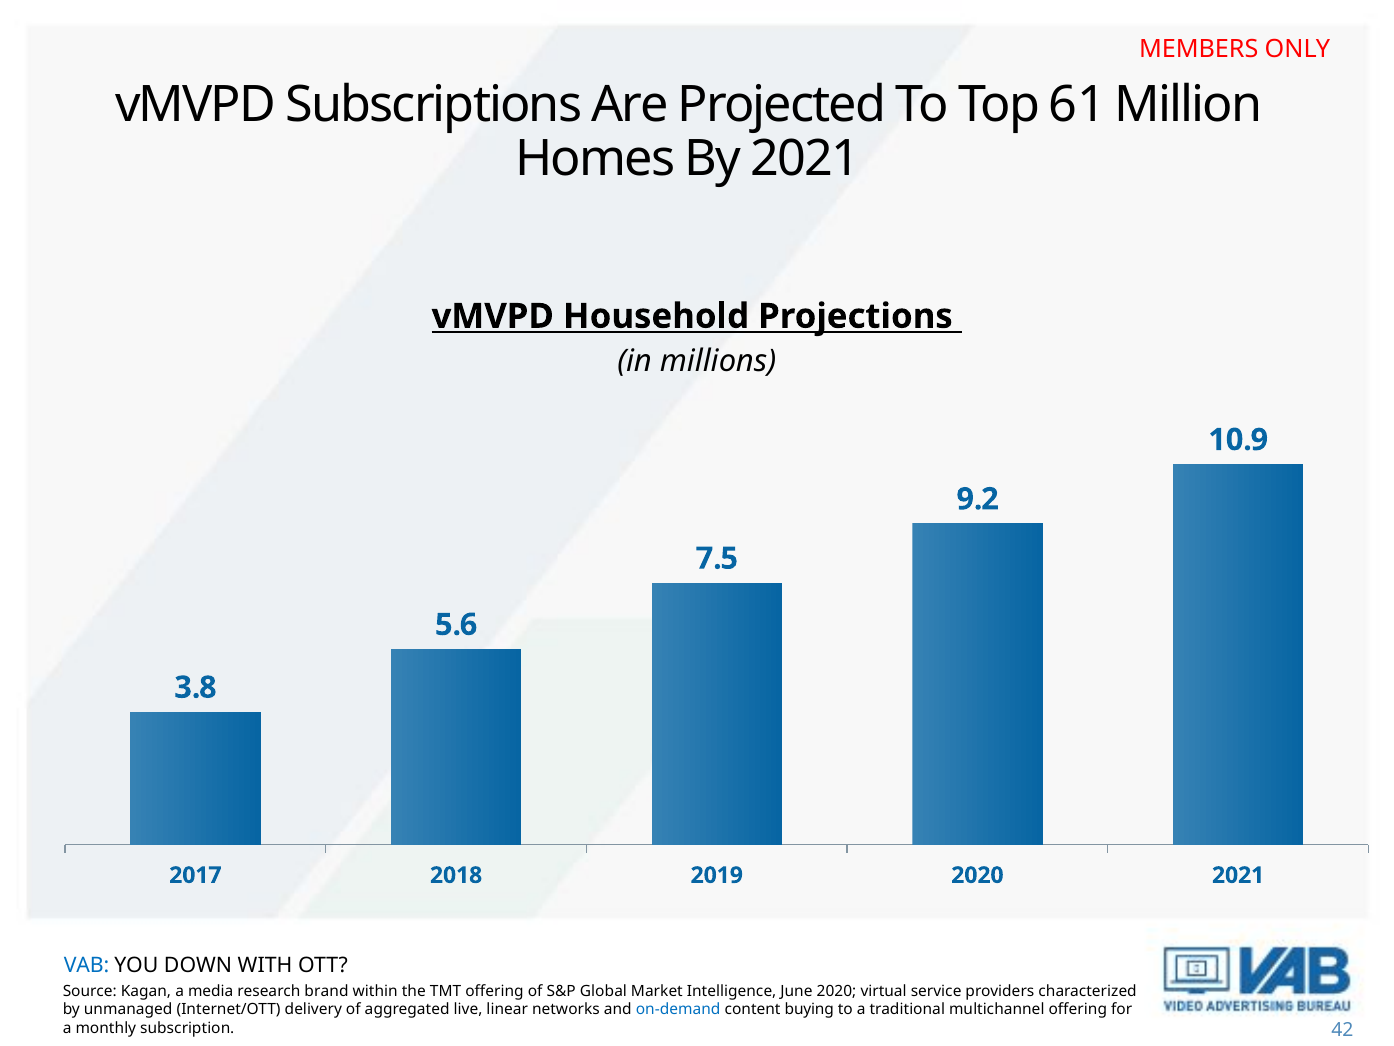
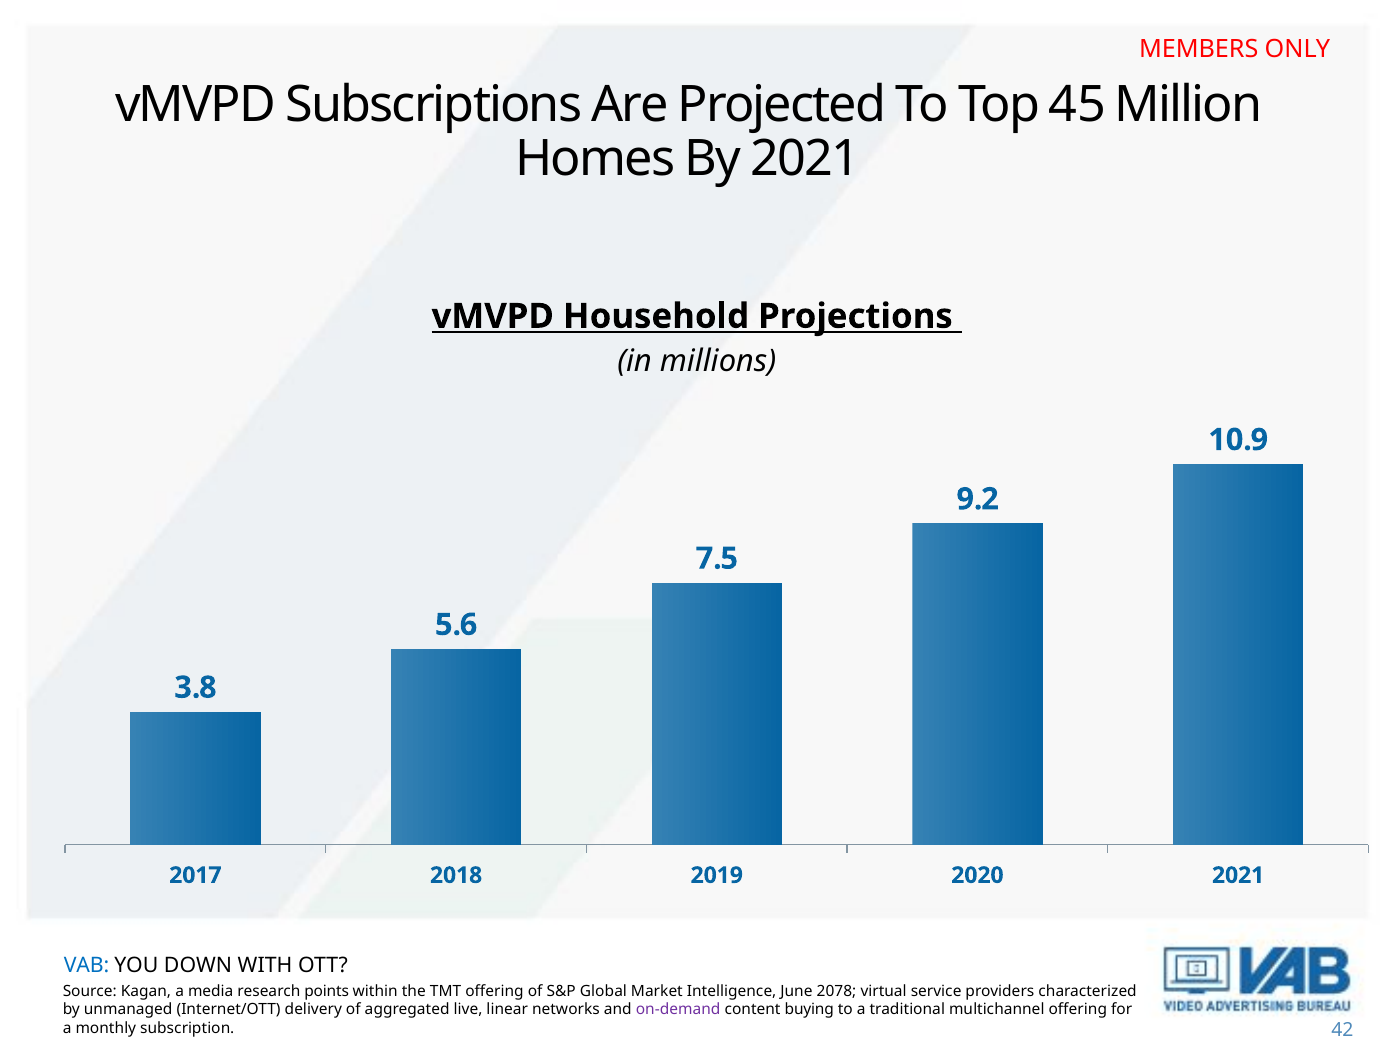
61: 61 -> 45
brand: brand -> points
June 2020: 2020 -> 2078
on-demand colour: blue -> purple
